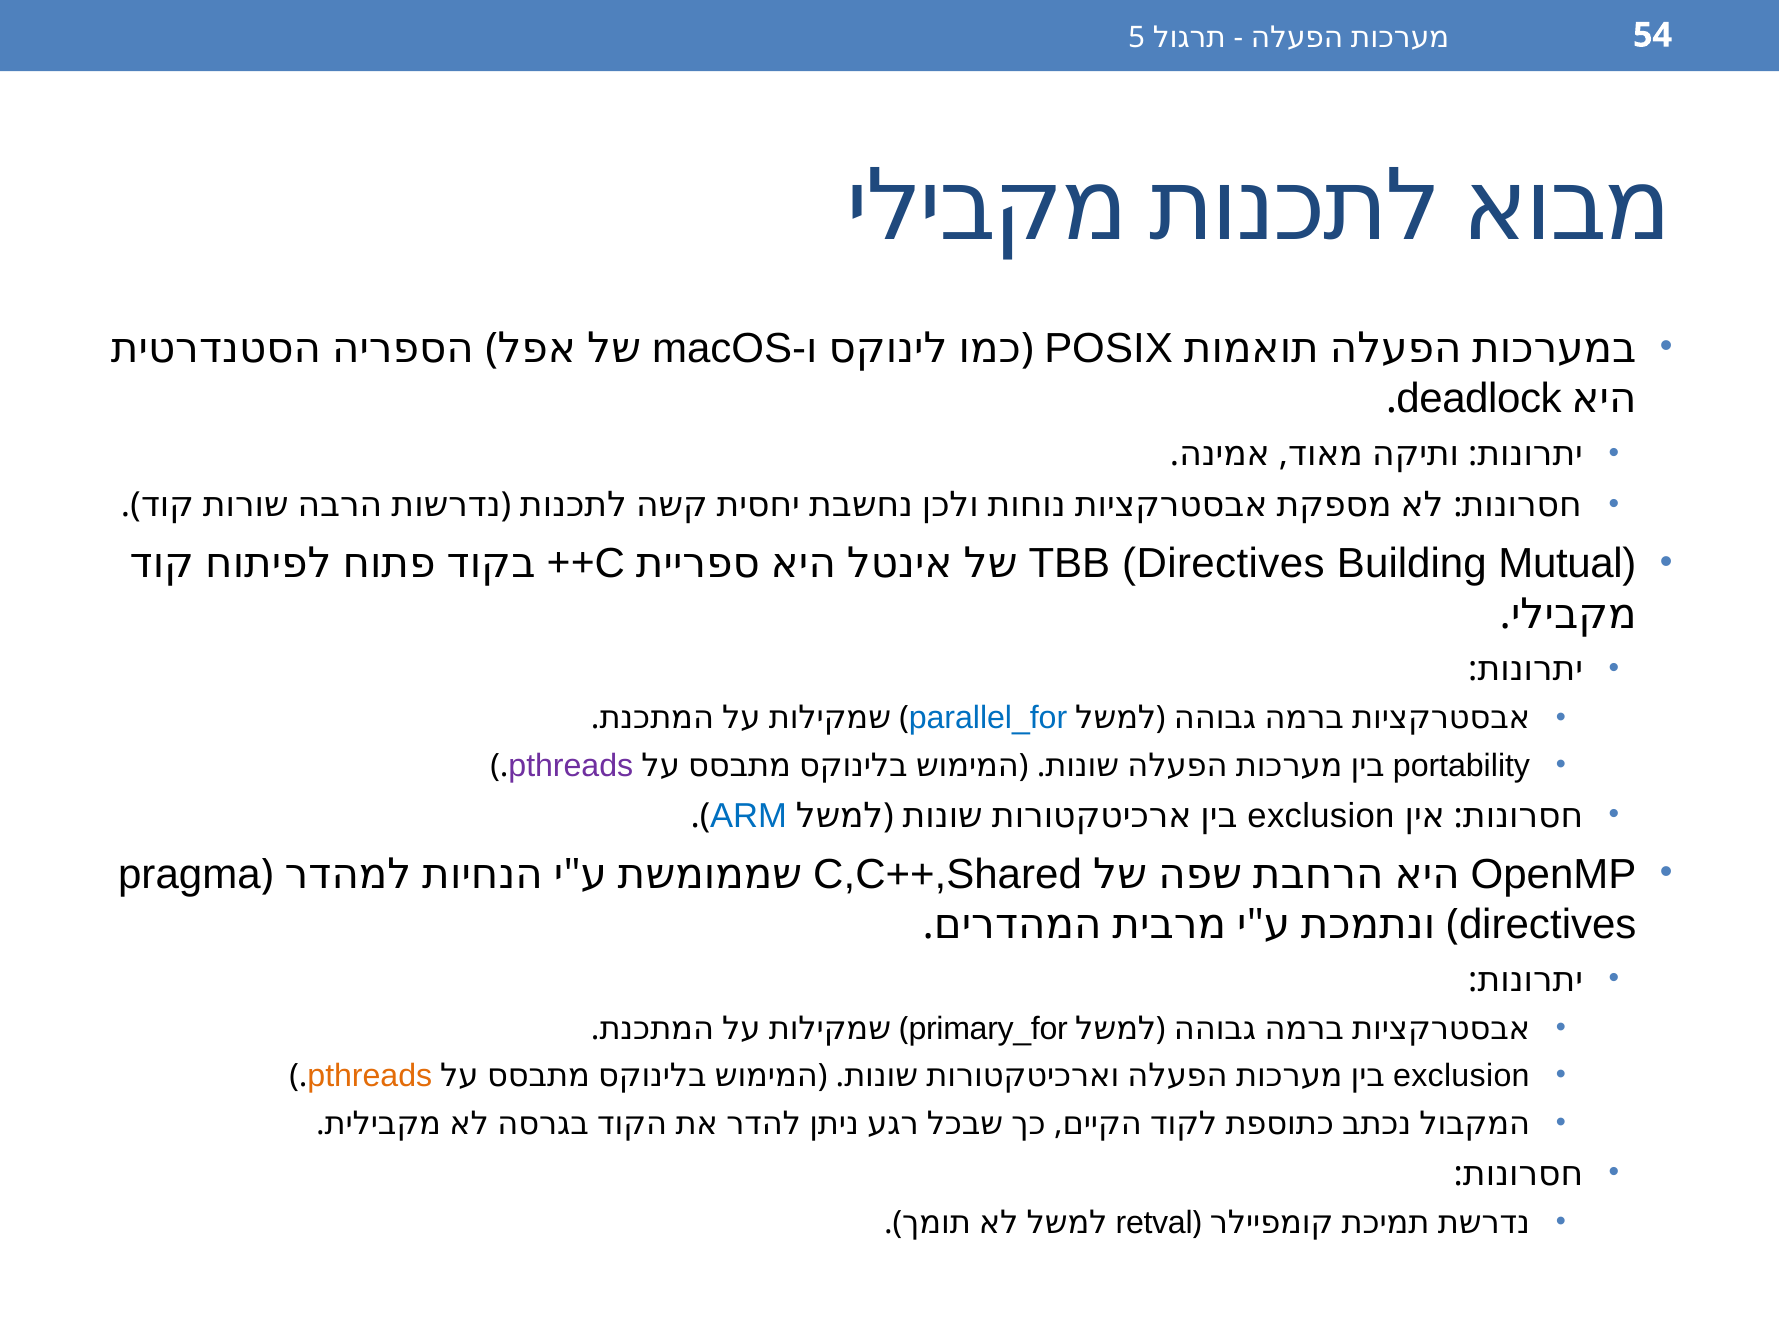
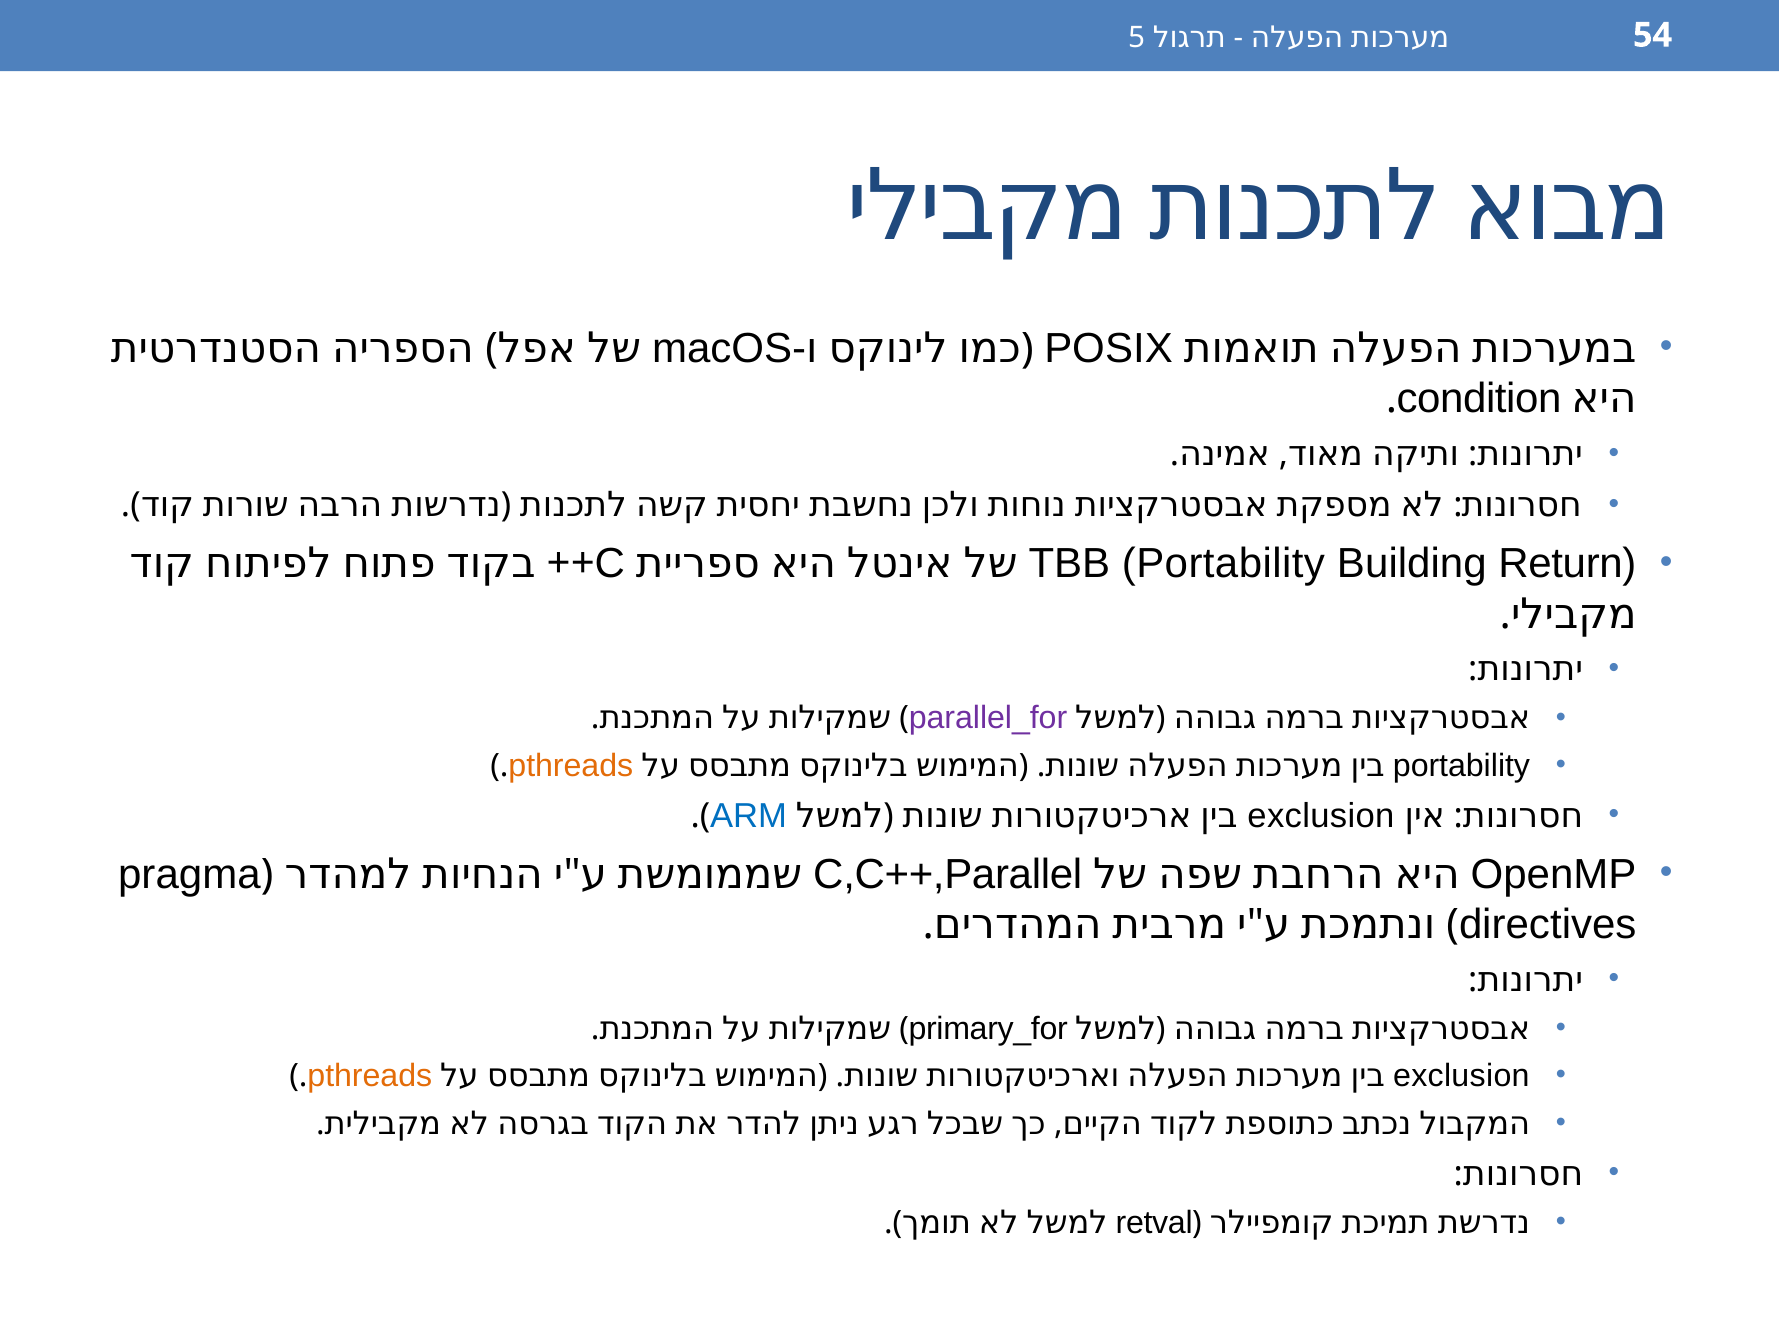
deadlock: deadlock -> condition
TBB Directives: Directives -> Portability
Mutual: Mutual -> Return
parallel_for colour: blue -> purple
pthreads at (571, 766) colour: purple -> orange
C,C++,Shared: C,C++,Shared -> C,C++,Parallel
